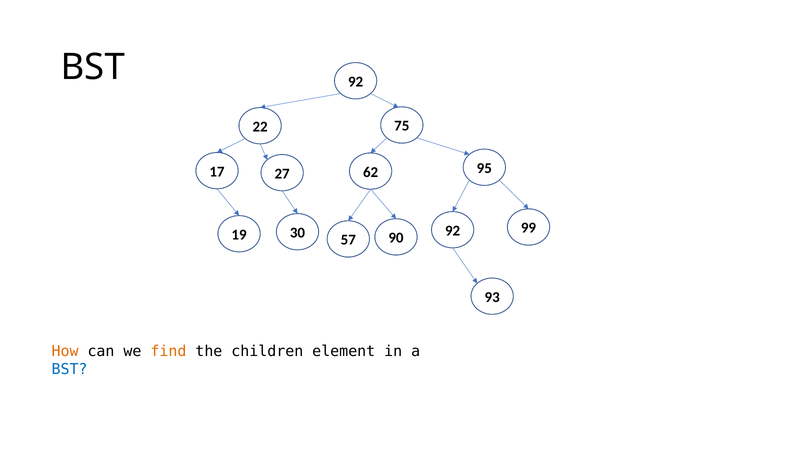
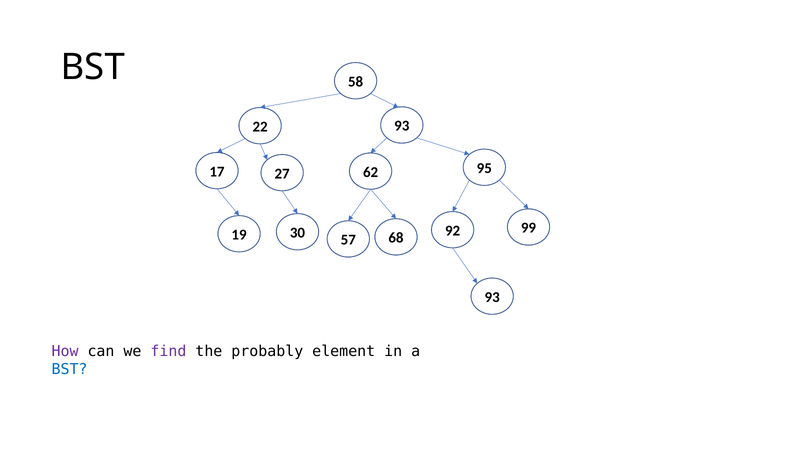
BST 92: 92 -> 58
22 75: 75 -> 93
90: 90 -> 68
How colour: orange -> purple
find colour: orange -> purple
children: children -> probably
